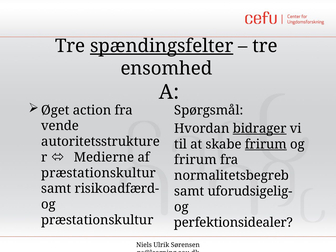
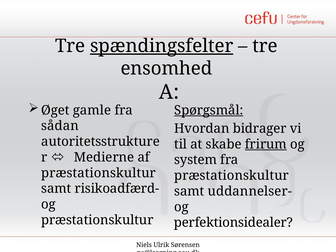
action: action -> gamle
Spørgsmål underline: none -> present
vende: vende -> sådan
bidrager underline: present -> none
frirum at (195, 160): frirum -> system
normalitetsbegreb at (232, 176): normalitetsbegreb -> præstationskultur
uforudsigelig-: uforudsigelig- -> uddannelser-
